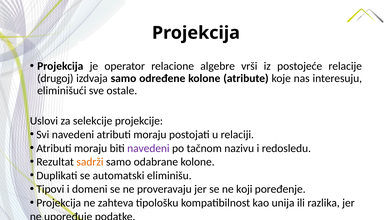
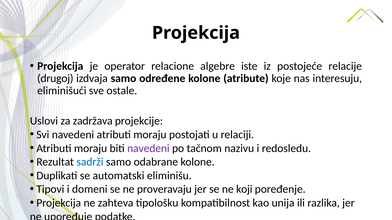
vrši: vrši -> iste
selekcije: selekcije -> zadržava
sadrži colour: orange -> blue
